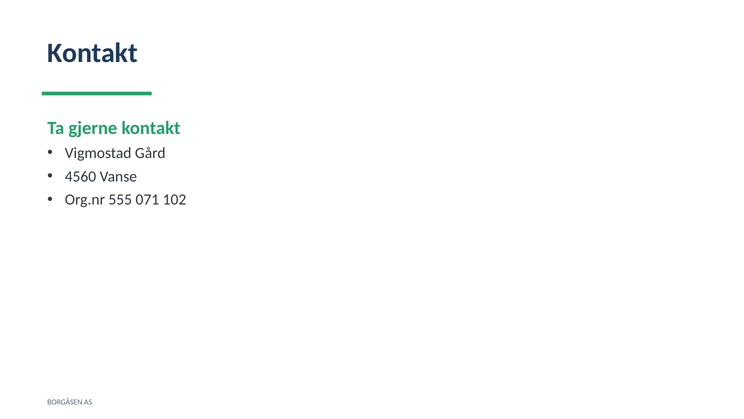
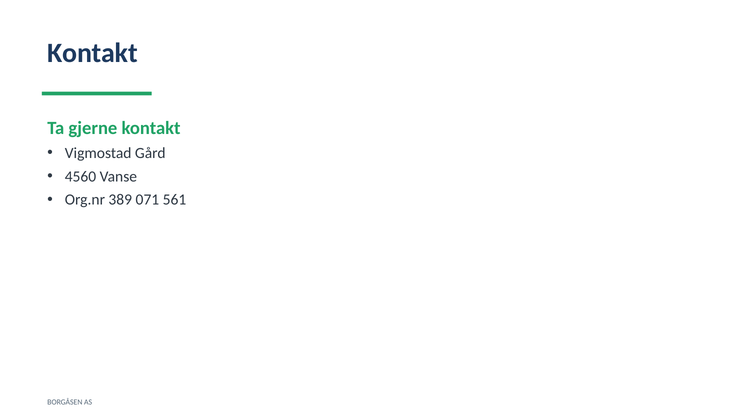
555: 555 -> 389
102: 102 -> 561
